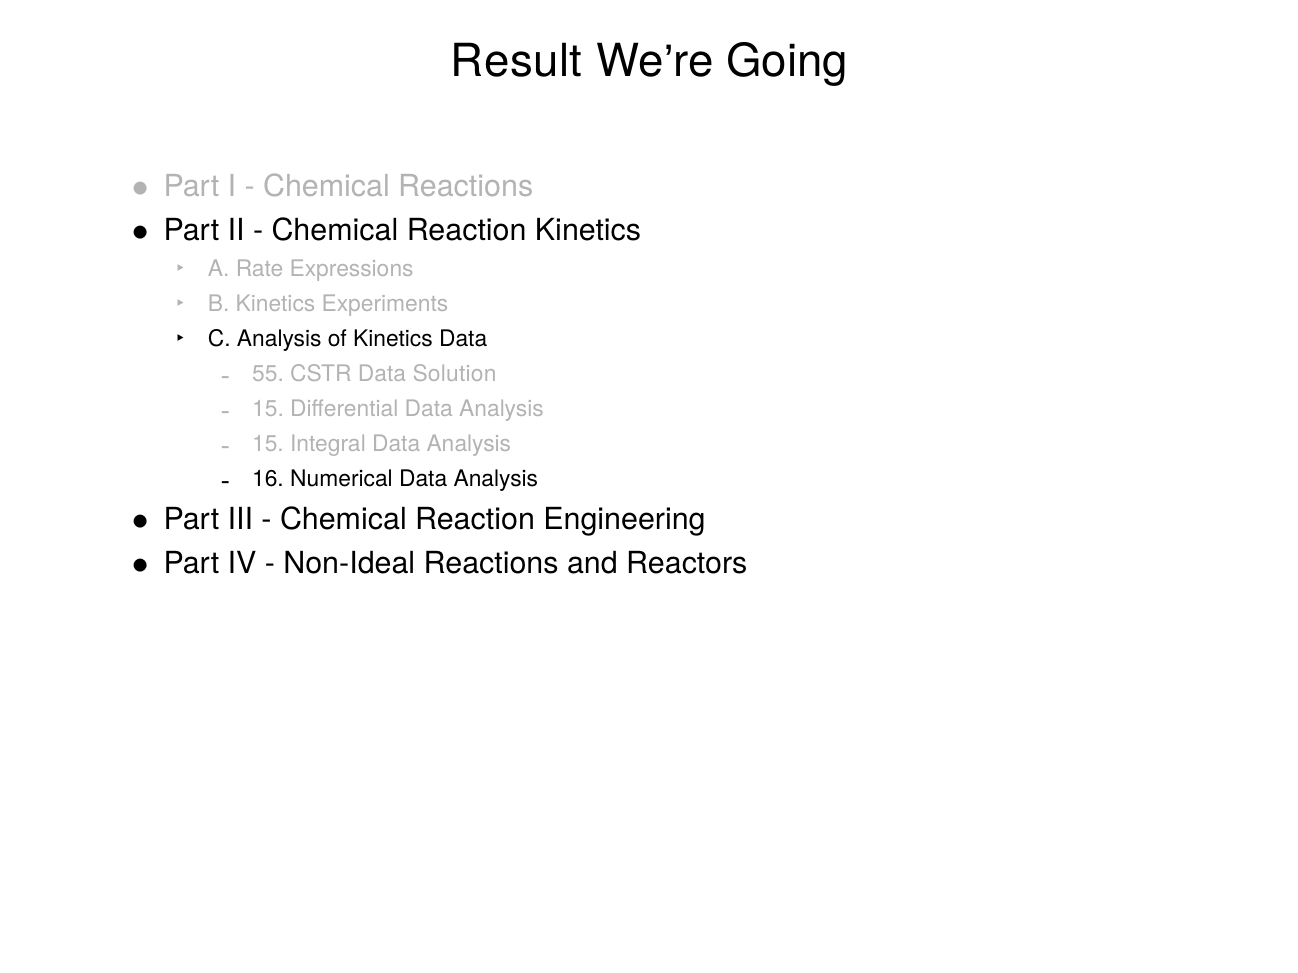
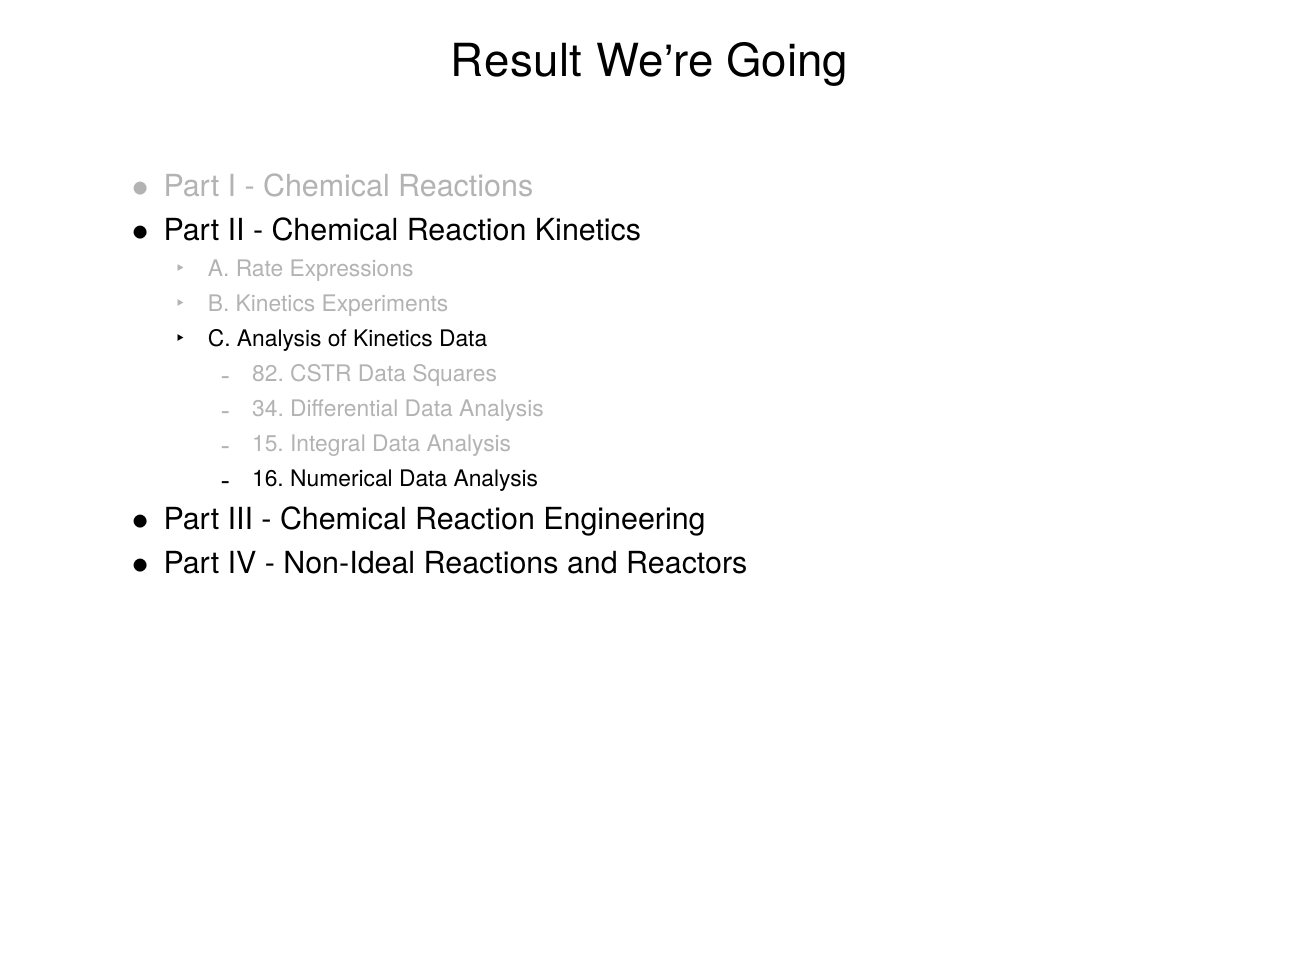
55: 55 -> 82
Solution: Solution -> Squares
15 at (268, 410): 15 -> 34
